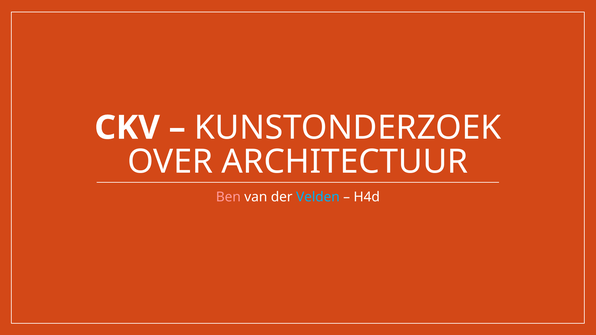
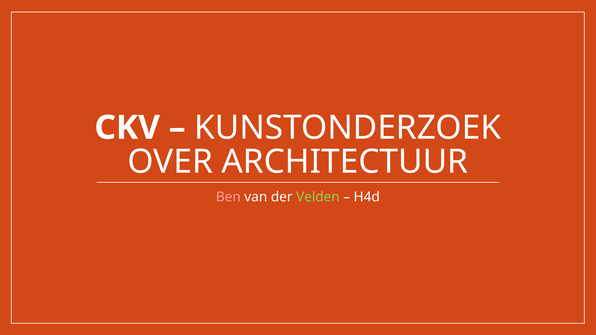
Velden colour: light blue -> light green
